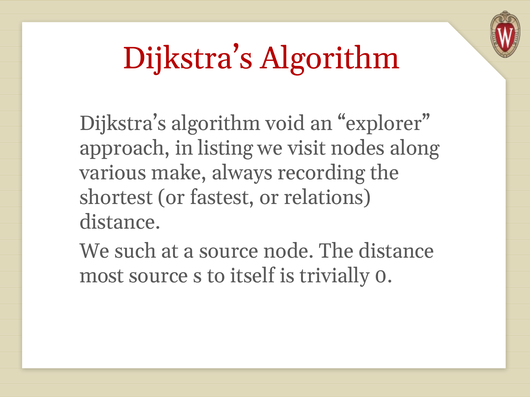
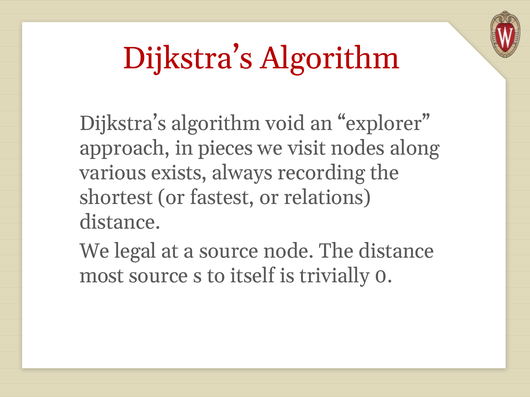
listing: listing -> pieces
make: make -> exists
such: such -> legal
